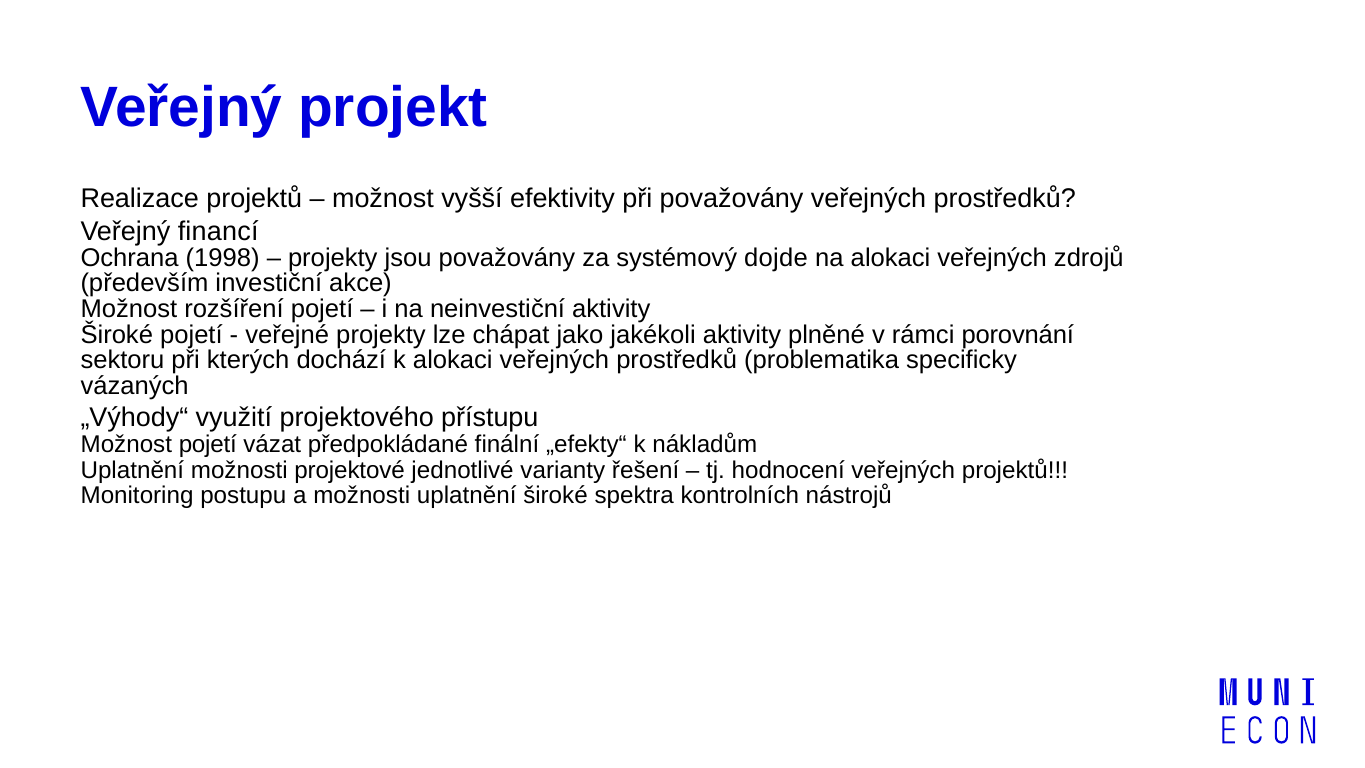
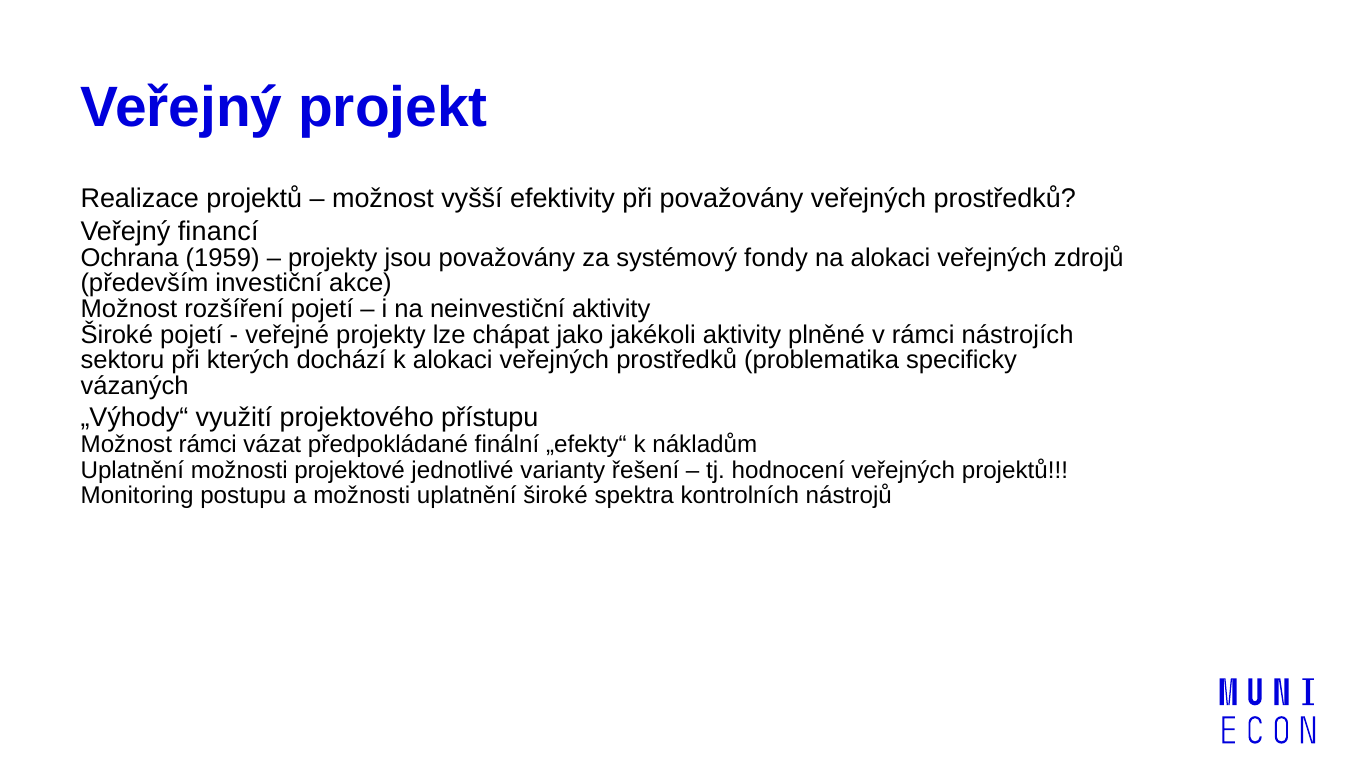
1998: 1998 -> 1959
dojde: dojde -> fondy
porovnání: porovnání -> nástrojích
Možnost pojetí: pojetí -> rámci
